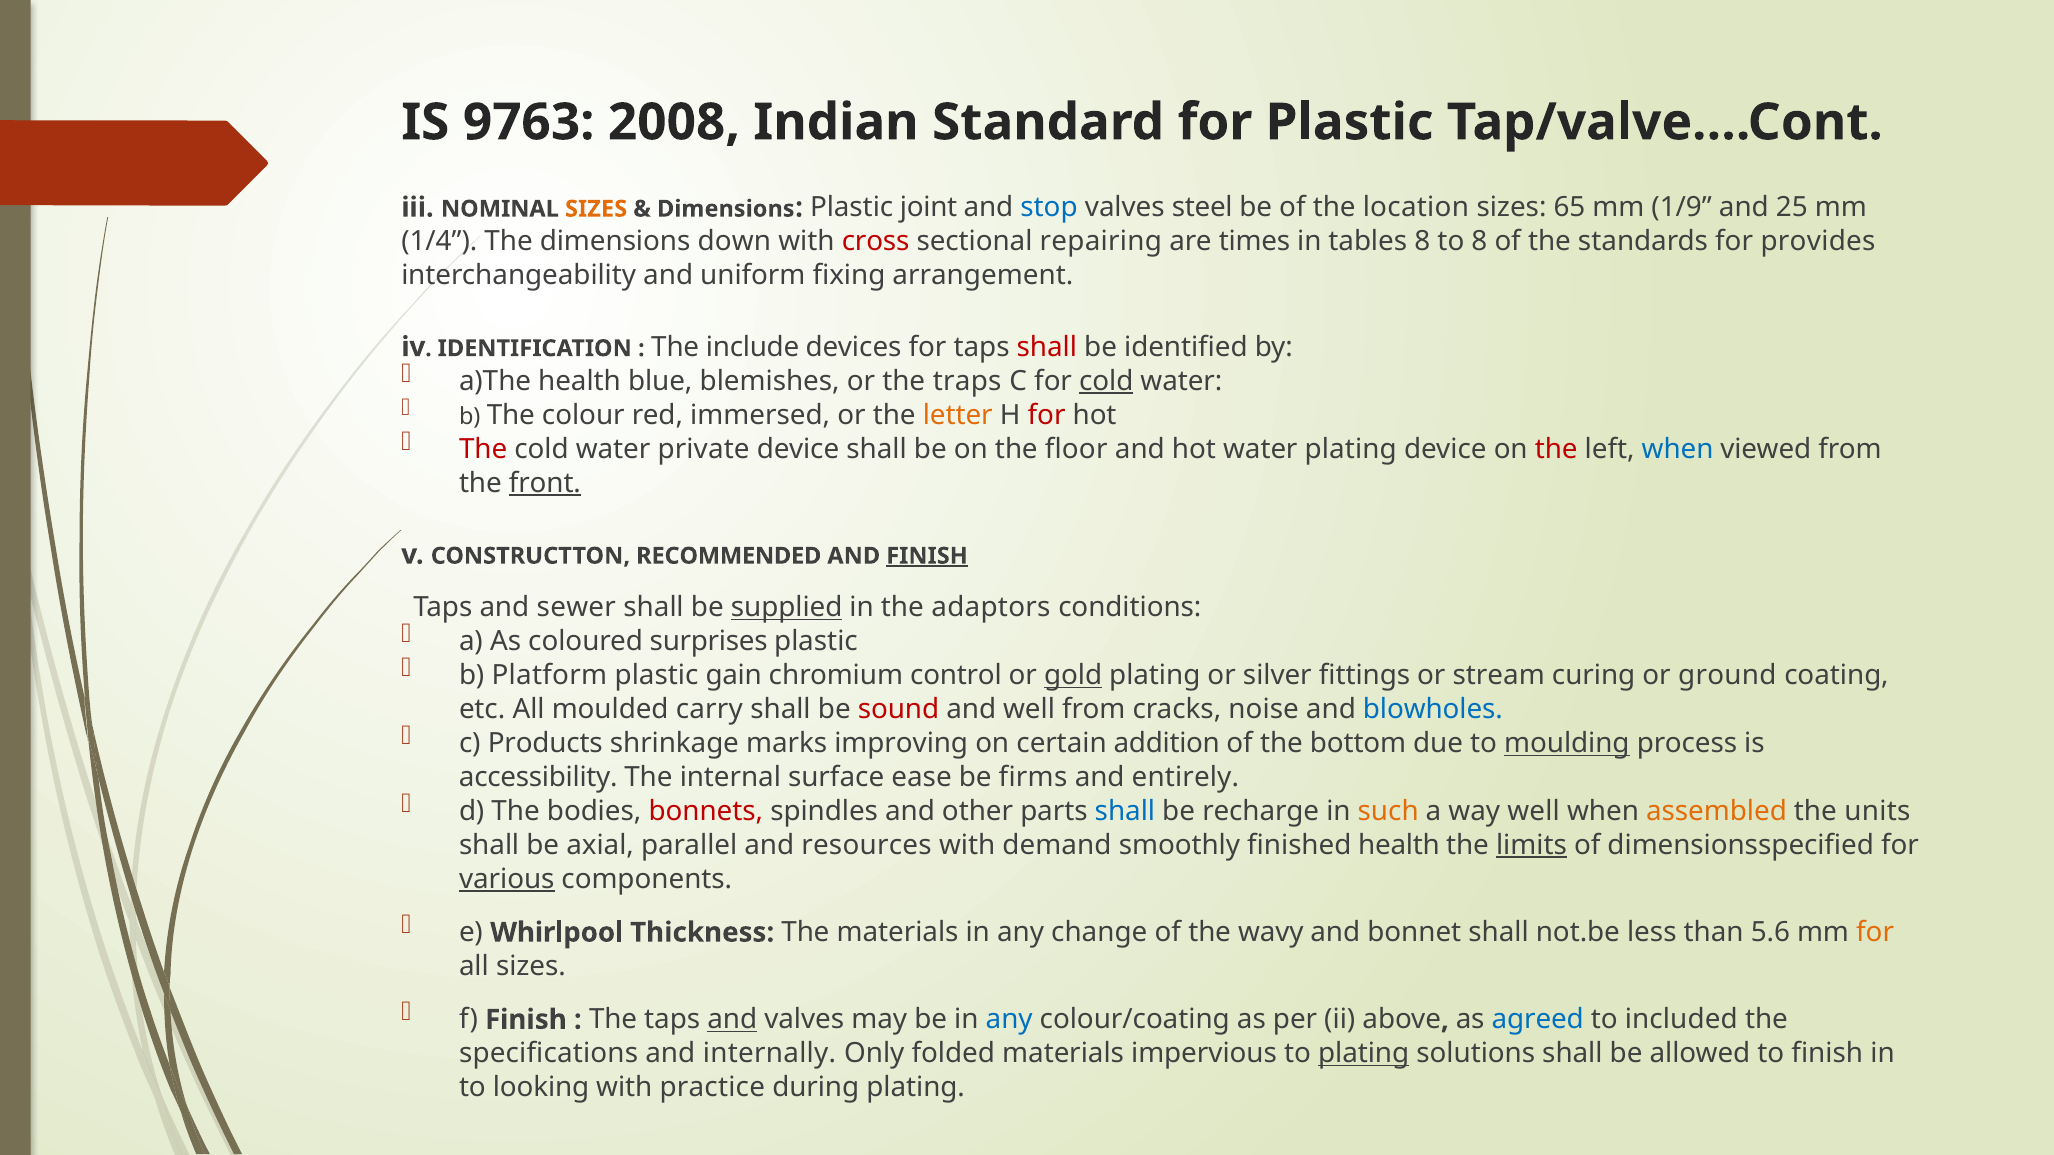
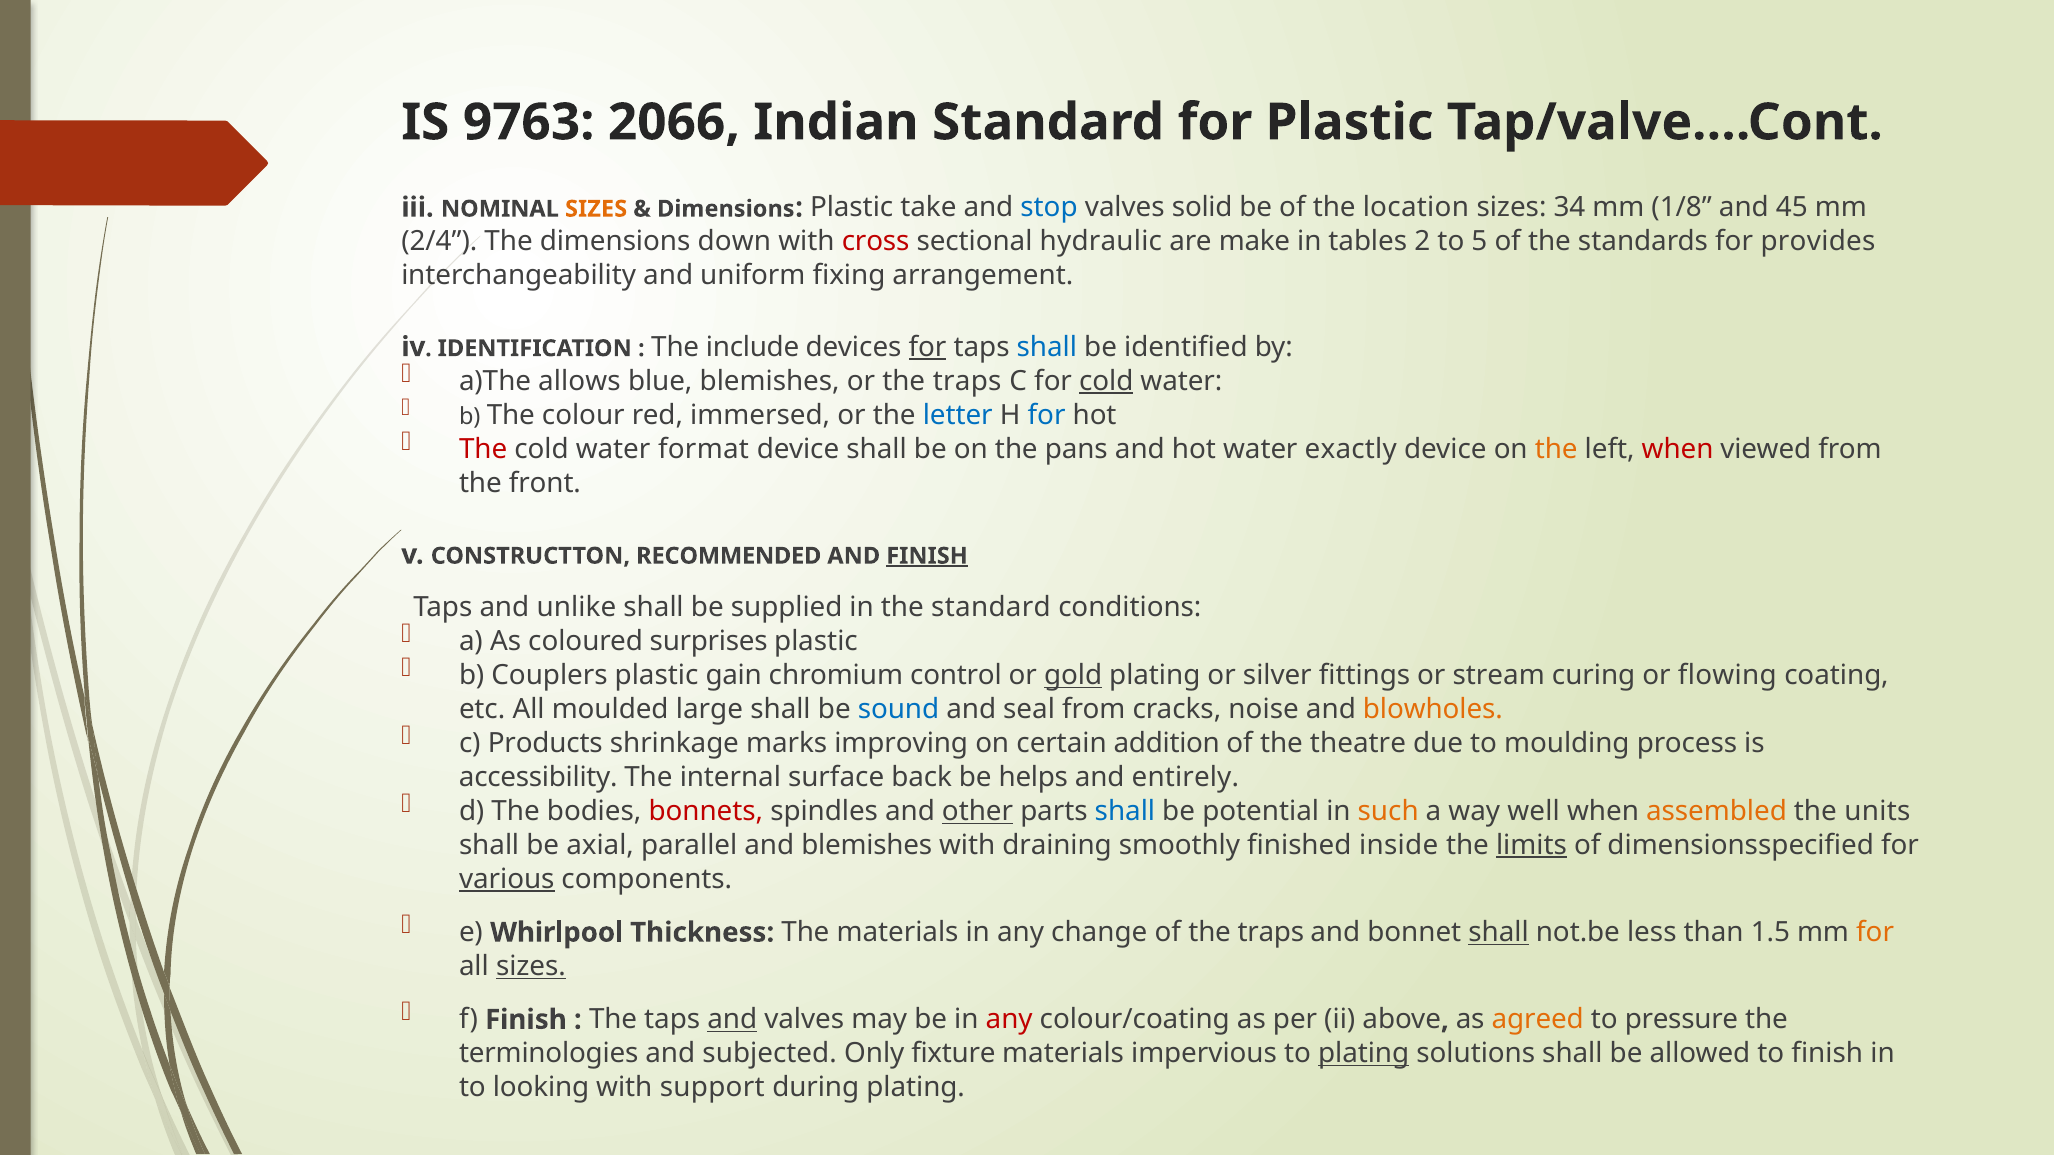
2008: 2008 -> 2066
joint: joint -> take
steel: steel -> solid
65: 65 -> 34
1/9: 1/9 -> 1/8
25: 25 -> 45
1/4: 1/4 -> 2/4
repairing: repairing -> hydraulic
times: times -> make
tables 8: 8 -> 2
to 8: 8 -> 5
for at (927, 347) underline: none -> present
shall at (1047, 347) colour: red -> blue
a)The health: health -> allows
letter colour: orange -> blue
for at (1047, 415) colour: red -> blue
private: private -> format
floor: floor -> pans
water plating: plating -> exactly
the at (1556, 449) colour: red -> orange
when at (1678, 449) colour: blue -> red
front underline: present -> none
sewer: sewer -> unlike
supplied underline: present -> none
the adaptors: adaptors -> standard
Platform: Platform -> Couplers
ground: ground -> flowing
carry: carry -> large
sound colour: red -> blue
and well: well -> seal
blowholes colour: blue -> orange
bottom: bottom -> theatre
moulding underline: present -> none
ease: ease -> back
firms: firms -> helps
other underline: none -> present
recharge: recharge -> potential
and resources: resources -> blemishes
demand: demand -> draining
finished health: health -> inside
of the wavy: wavy -> traps
shall at (1499, 933) underline: none -> present
5.6: 5.6 -> 1.5
sizes at (531, 967) underline: none -> present
any at (1009, 1020) colour: blue -> red
agreed colour: blue -> orange
included: included -> pressure
specifications: specifications -> terminologies
internally: internally -> subjected
folded: folded -> fixture
practice: practice -> support
